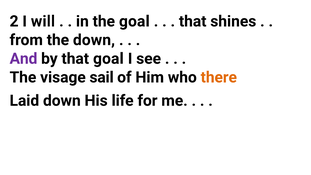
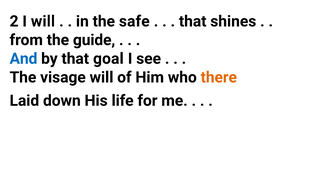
the goal: goal -> safe
the down: down -> guide
And colour: purple -> blue
visage sail: sail -> will
